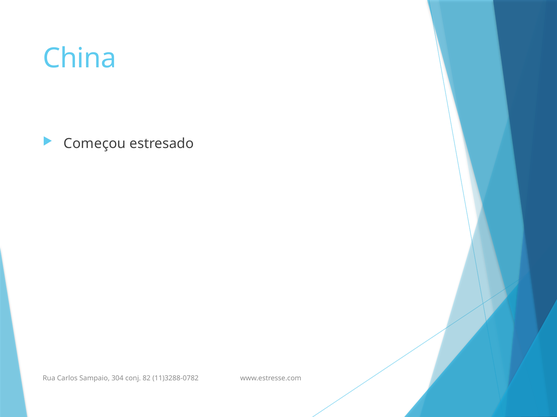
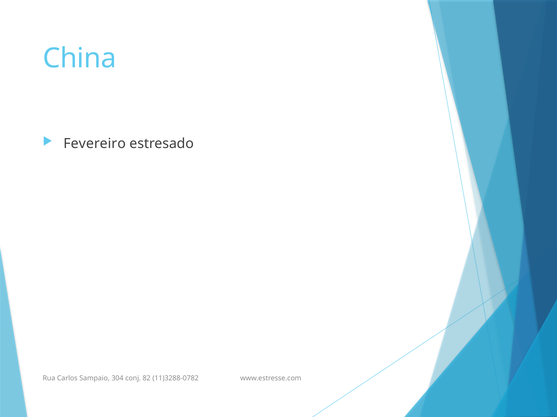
Começou: Começou -> Fevereiro
